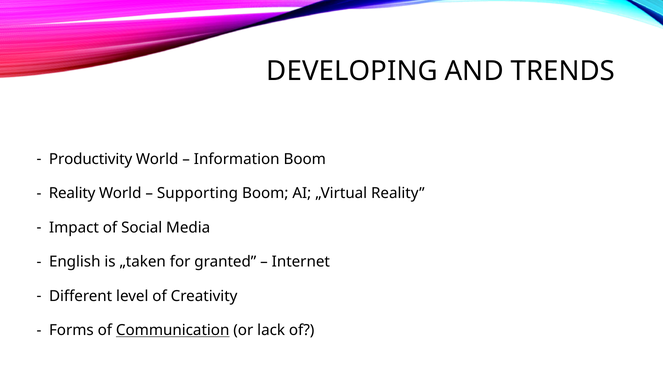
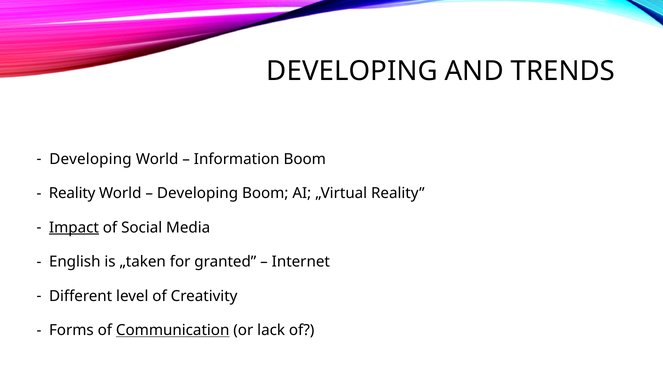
Productivity at (91, 159): Productivity -> Developing
Supporting at (197, 193): Supporting -> Developing
Impact underline: none -> present
